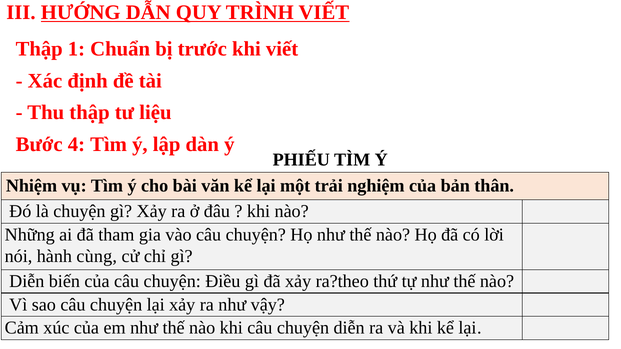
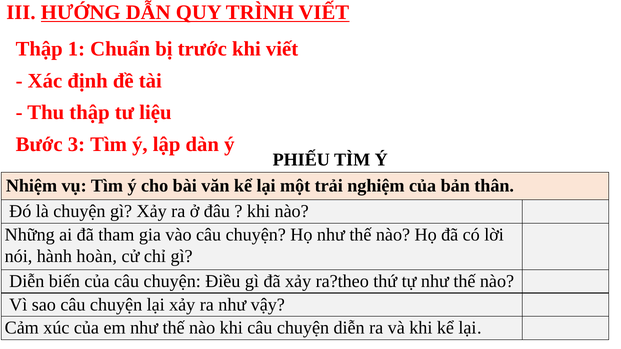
4: 4 -> 3
cùng: cùng -> hoàn
